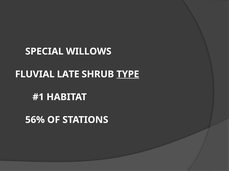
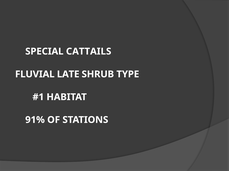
WILLOWS: WILLOWS -> CATTAILS
TYPE underline: present -> none
56%: 56% -> 91%
